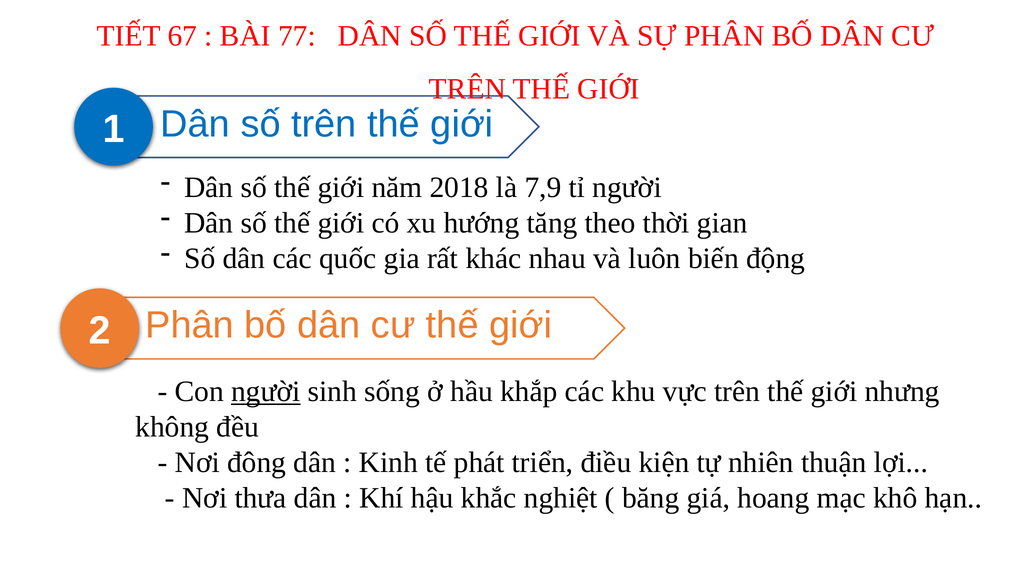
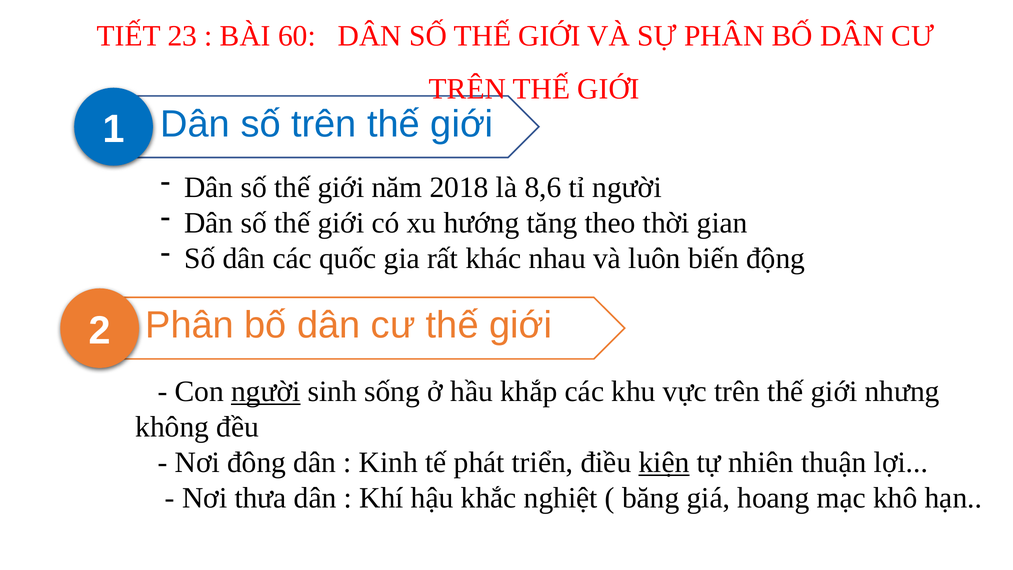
67: 67 -> 23
77: 77 -> 60
7,9: 7,9 -> 8,6
kiện underline: none -> present
